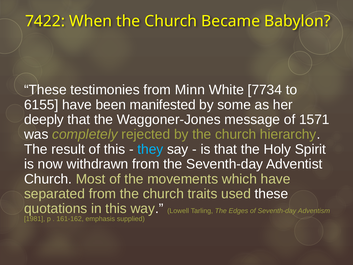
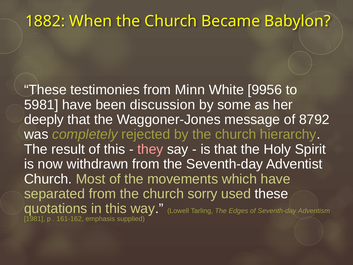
7422: 7422 -> 1882
7734: 7734 -> 9956
6155: 6155 -> 5981
manifested: manifested -> discussion
1571: 1571 -> 8792
they colour: light blue -> pink
traits: traits -> sorry
